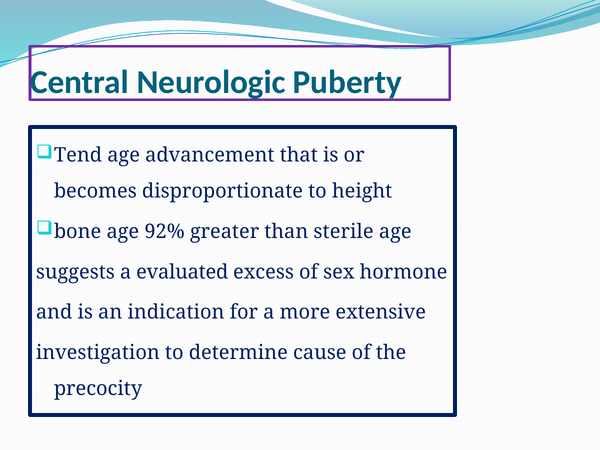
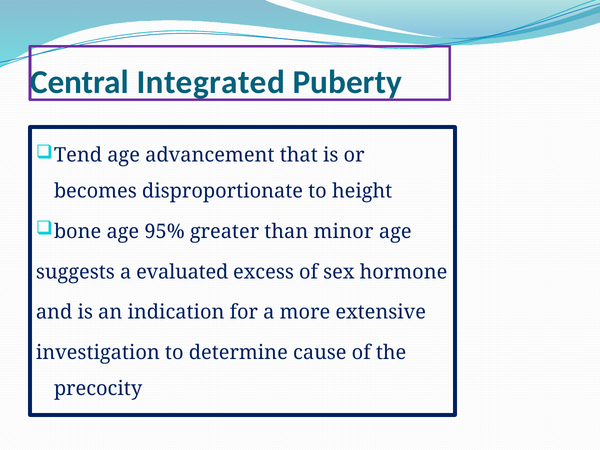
Neurologic: Neurologic -> Integrated
92%: 92% -> 95%
sterile: sterile -> minor
